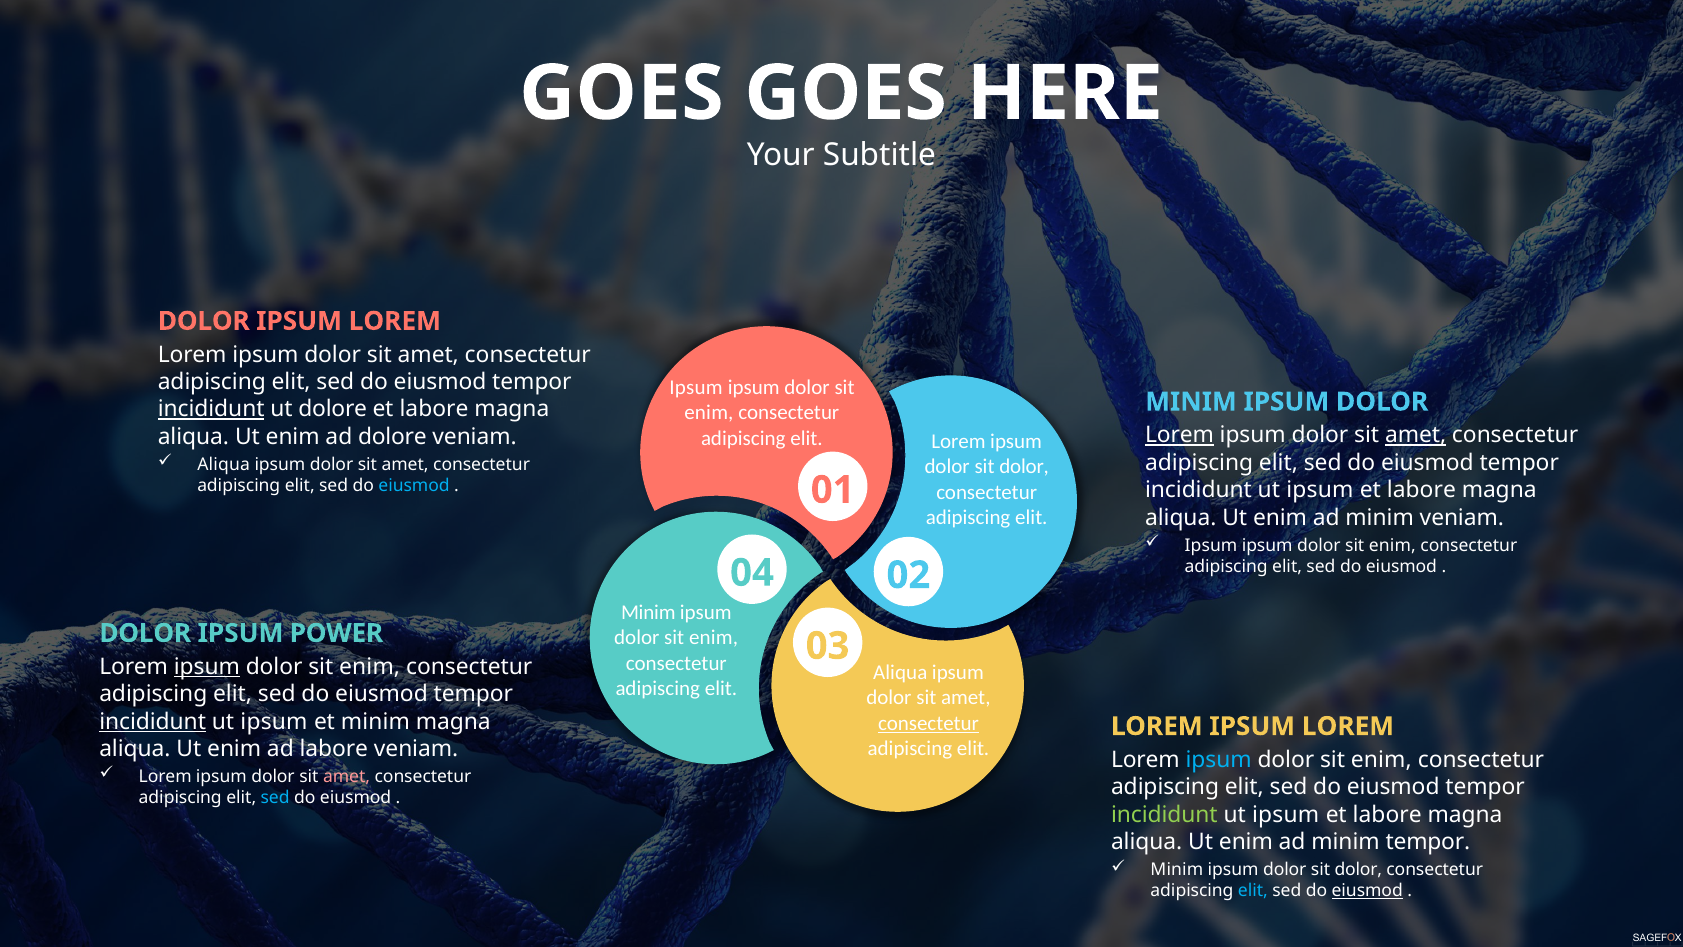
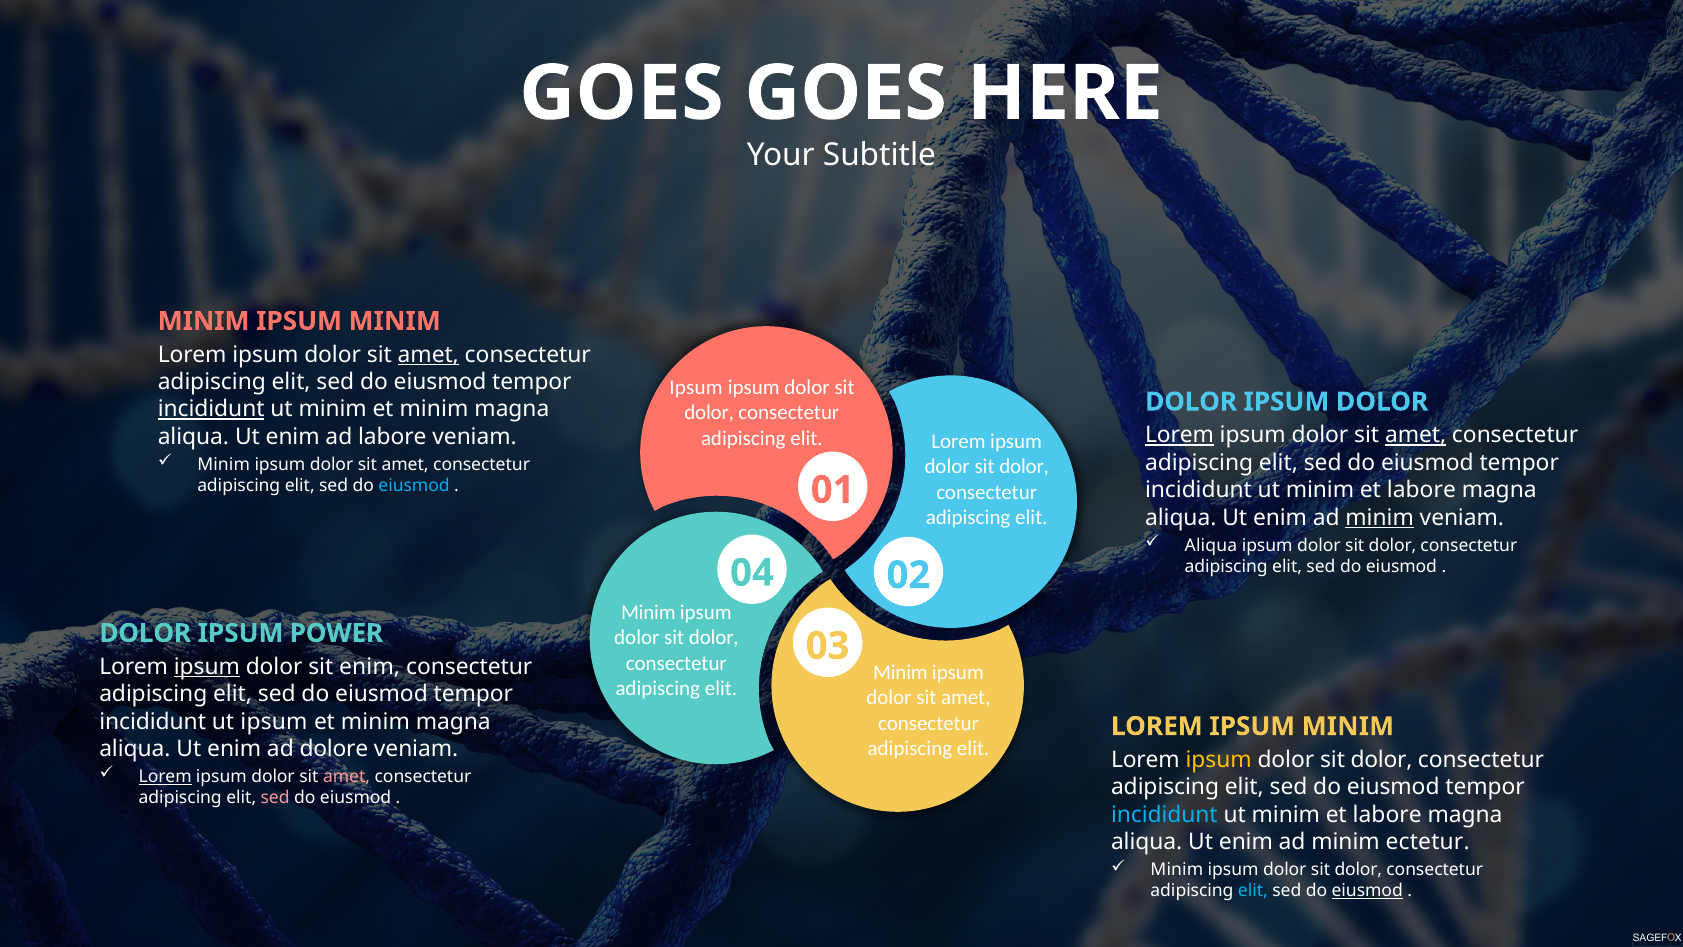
DOLOR at (204, 321): DOLOR -> MINIM
LOREM at (395, 321): LOREM -> MINIM
amet at (428, 354) underline: none -> present
MINIM at (1191, 402): MINIM -> DOLOR
dolore at (333, 409): dolore -> minim
labore at (434, 409): labore -> minim
enim at (709, 413): enim -> dolor
ad dolore: dolore -> labore
Aliqua at (224, 465): Aliqua -> Minim
ipsum at (1320, 490): ipsum -> minim
minim at (1380, 517) underline: none -> present
Ipsum at (1211, 545): Ipsum -> Aliqua
enim at (1392, 545): enim -> dolor
enim at (714, 638): enim -> dolor
Aliqua at (900, 672): Aliqua -> Minim
consectetur at (929, 723) underline: present -> none
incididunt at (153, 721) underline: present -> none
LOREM IPSUM LOREM: LOREM -> MINIM
ad labore: labore -> dolore
ipsum at (1219, 760) colour: light blue -> yellow
enim at (1381, 760): enim -> dolor
Lorem at (165, 777) underline: none -> present
sed at (275, 798) colour: light blue -> pink
incididunt at (1164, 814) colour: light green -> light blue
ipsum at (1286, 814): ipsum -> minim
minim tempor: tempor -> ectetur
